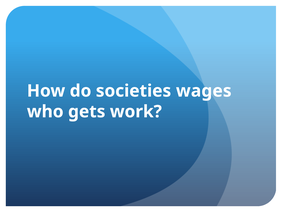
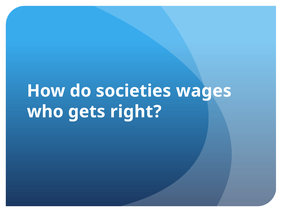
work: work -> right
